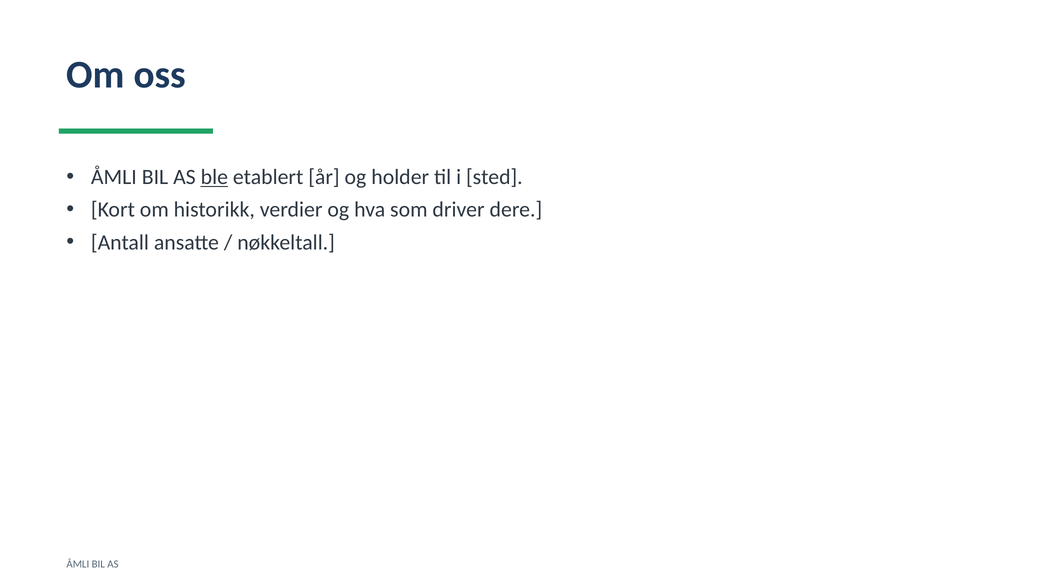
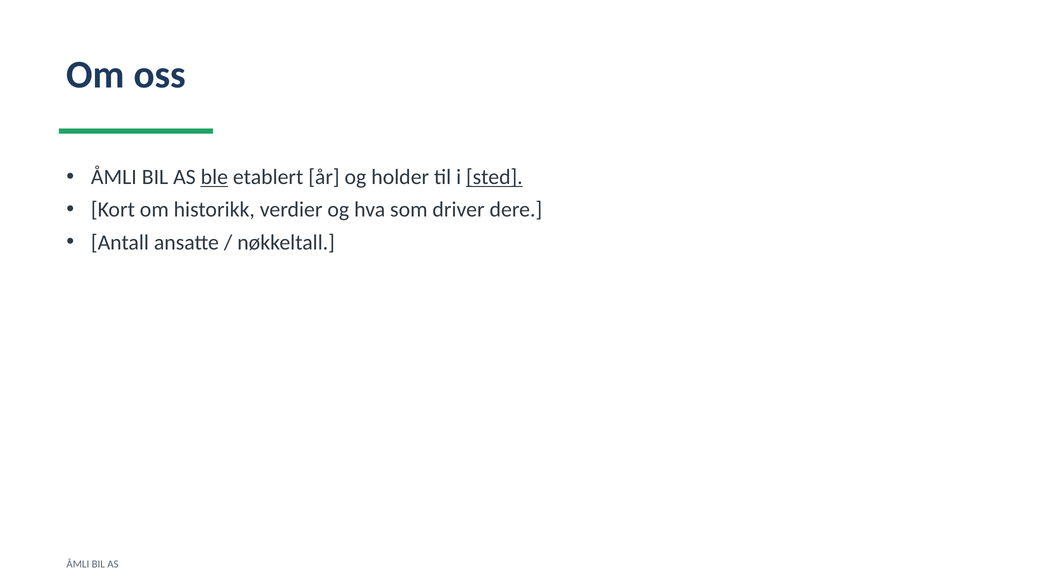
sted underline: none -> present
